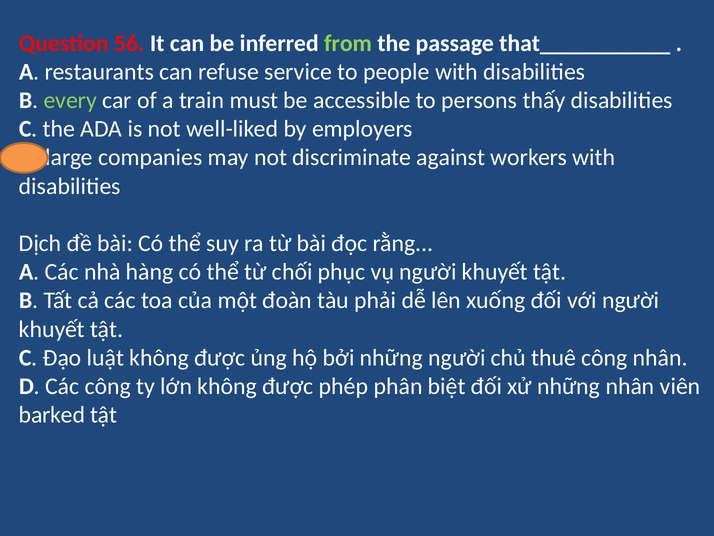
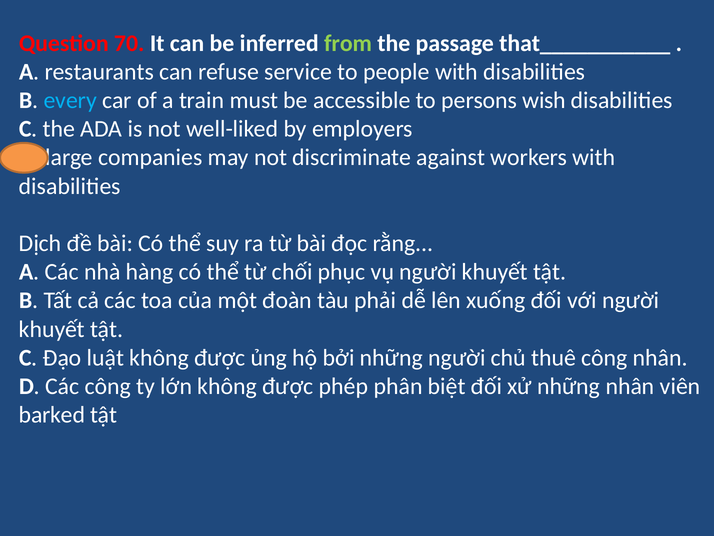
56: 56 -> 70
every colour: light green -> light blue
thấy: thấy -> wish
